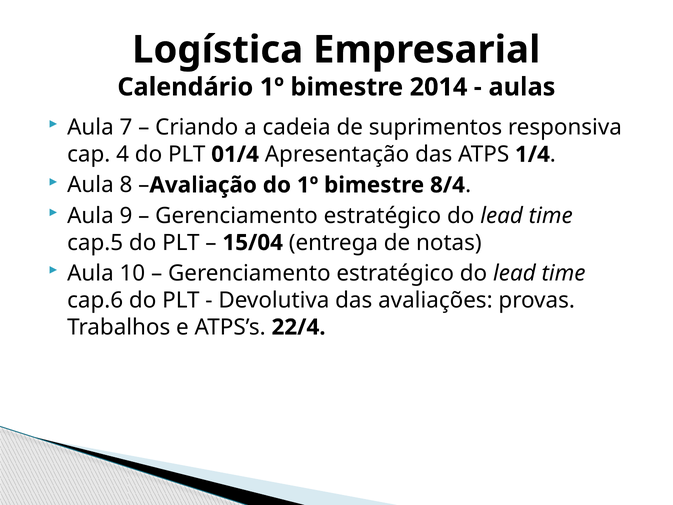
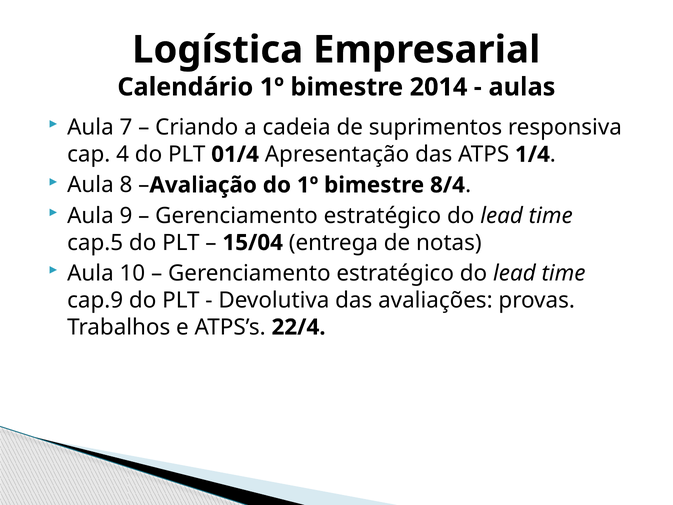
cap.6: cap.6 -> cap.9
